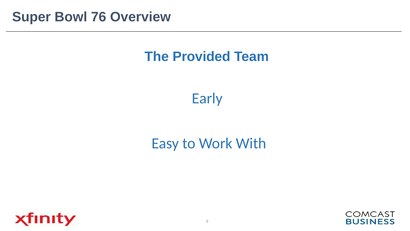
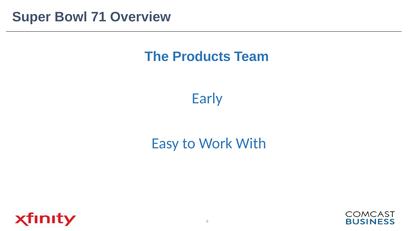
76: 76 -> 71
Provided: Provided -> Products
